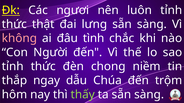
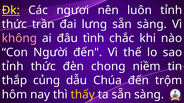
thật: thật -> trần
ngay: ngay -> củng
thấy colour: light green -> yellow
